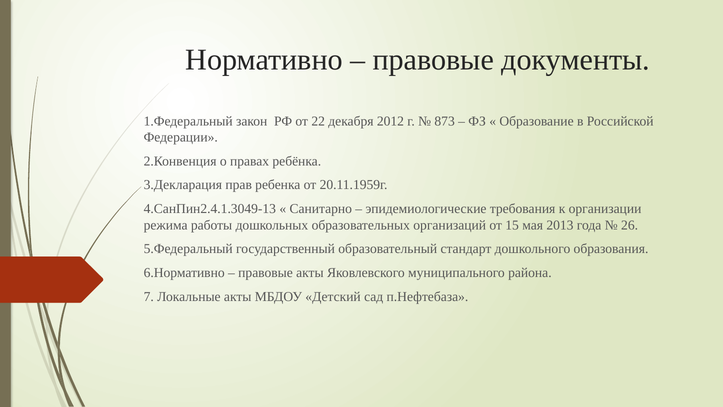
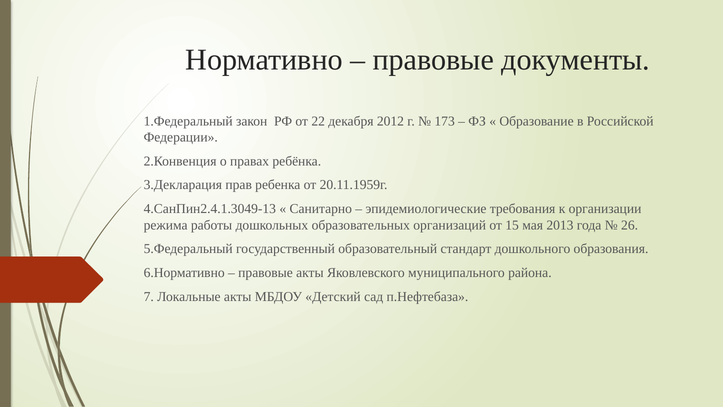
873: 873 -> 173
